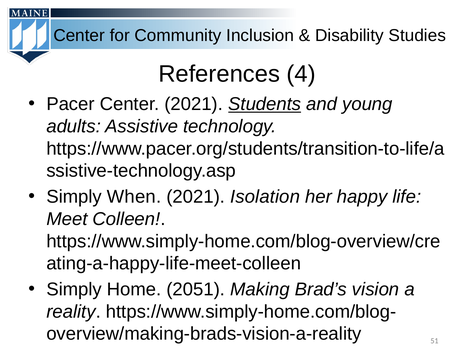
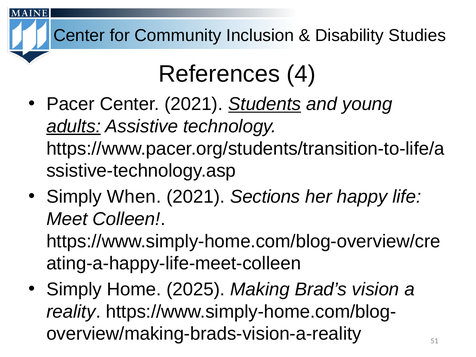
adults underline: none -> present
Isolation: Isolation -> Sections
2051: 2051 -> 2025
